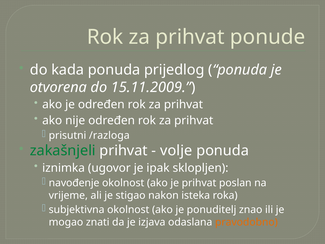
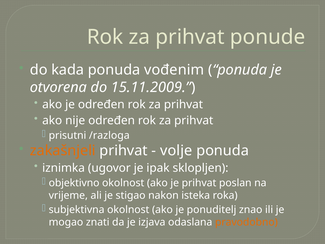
prijedlog: prijedlog -> vođenim
zakašnjeli colour: green -> orange
navođenje: navođenje -> objektivno
